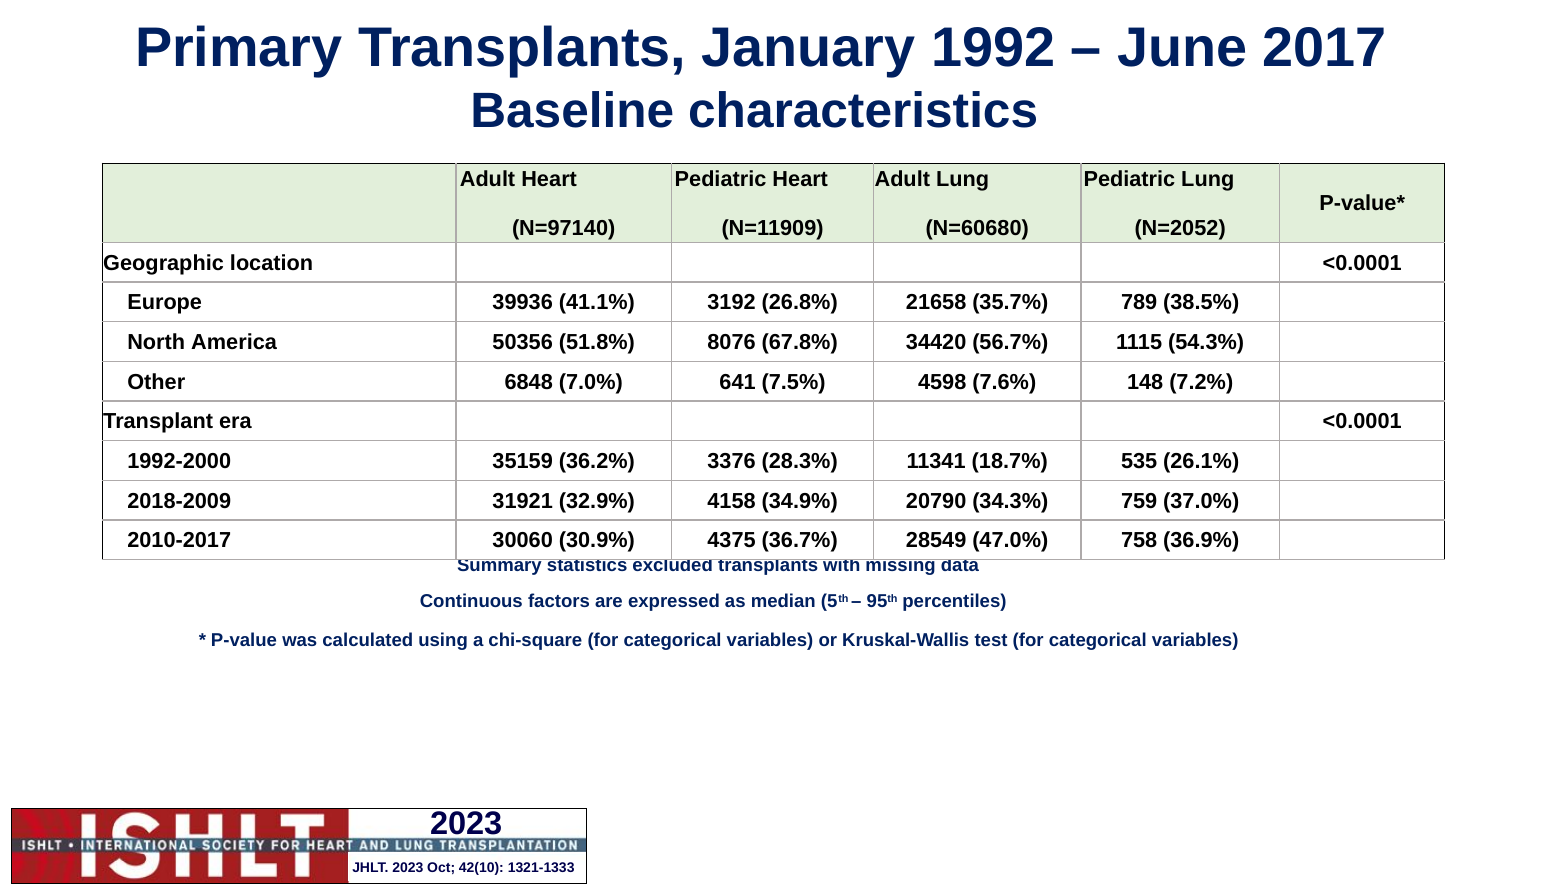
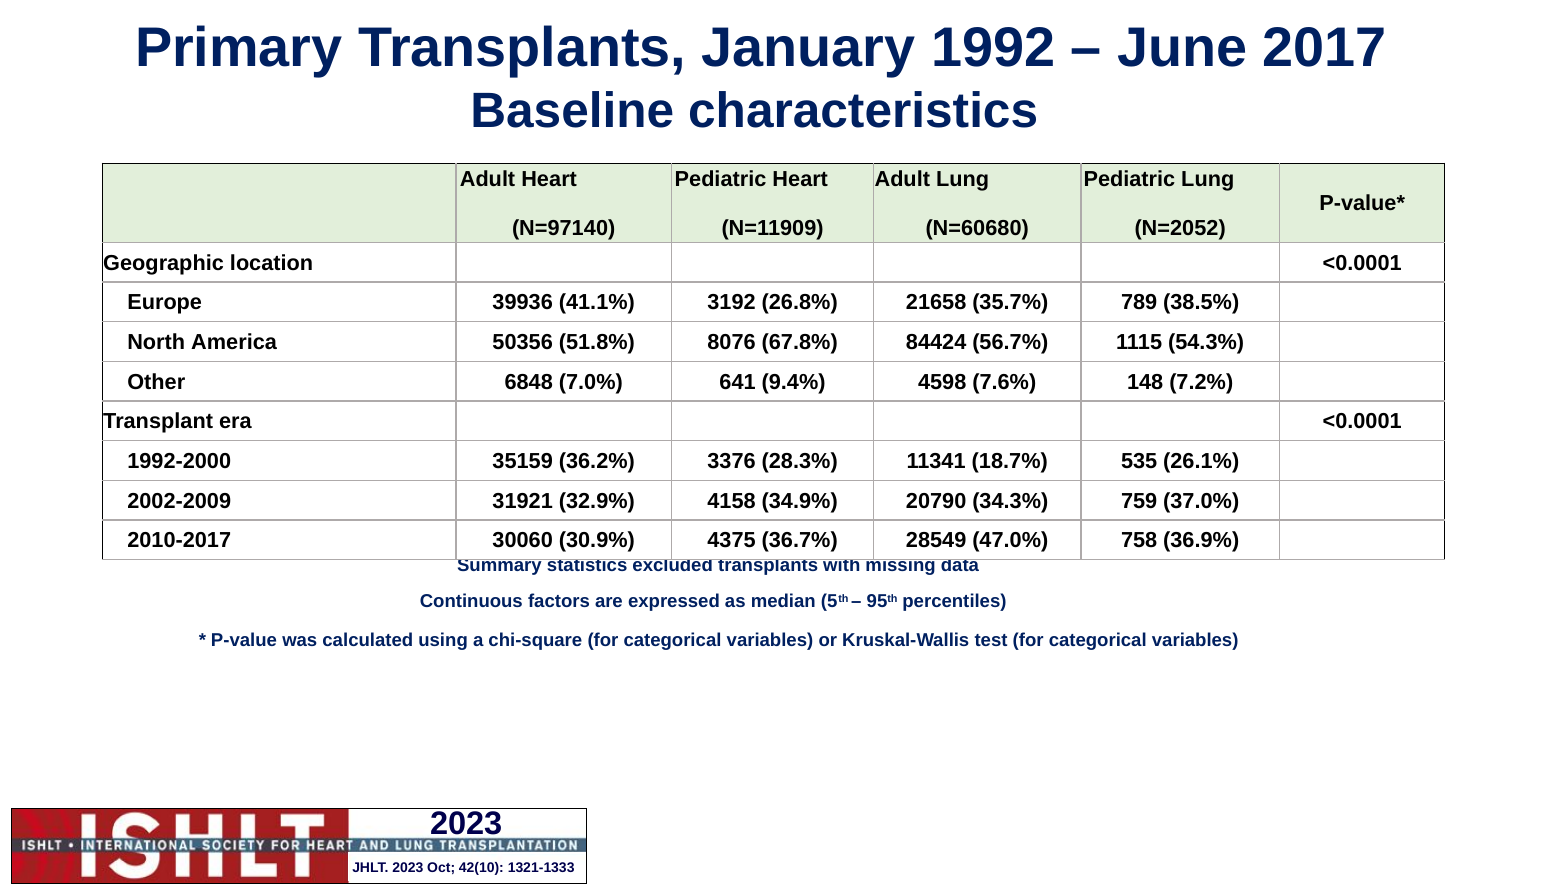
34420: 34420 -> 84424
7.5%: 7.5% -> 9.4%
2018-2009: 2018-2009 -> 2002-2009
